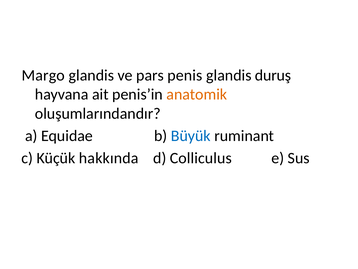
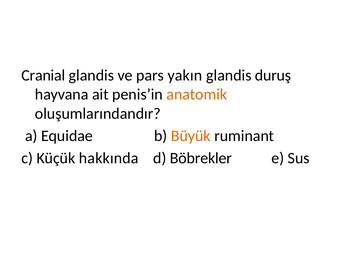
Margo: Margo -> Cranial
penis: penis -> yakın
Büyük colour: blue -> orange
Colliculus: Colliculus -> Böbrekler
